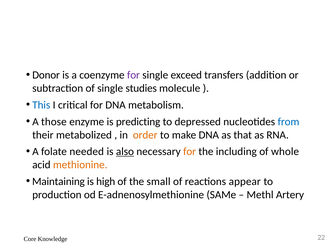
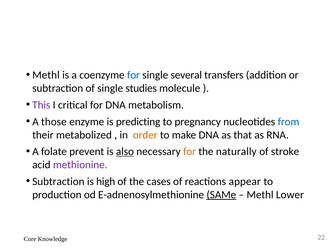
Donor at (46, 75): Donor -> Methl
for at (133, 75) colour: purple -> blue
exceed: exceed -> several
This colour: blue -> purple
depressed: depressed -> pregnancy
needed: needed -> prevent
including: including -> naturally
whole: whole -> stroke
methionine colour: orange -> purple
Maintaining at (58, 182): Maintaining -> Subtraction
small: small -> cases
SAMe underline: none -> present
Artery: Artery -> Lower
